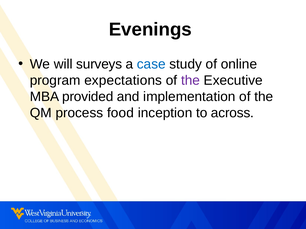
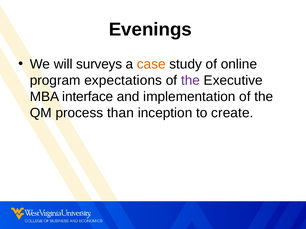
case colour: blue -> orange
provided: provided -> interface
food: food -> than
across: across -> create
